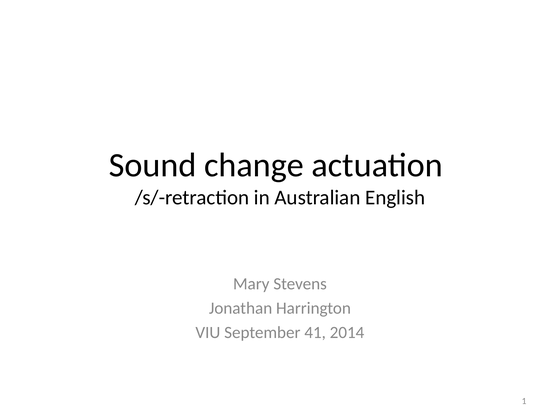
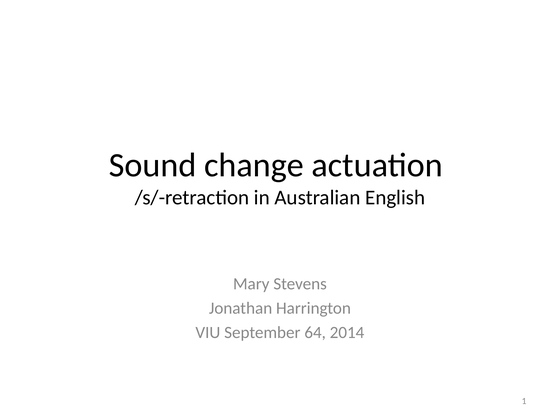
41: 41 -> 64
